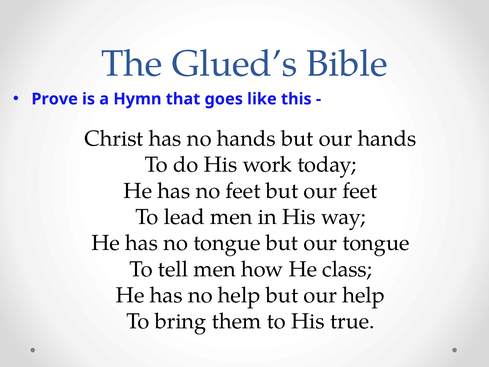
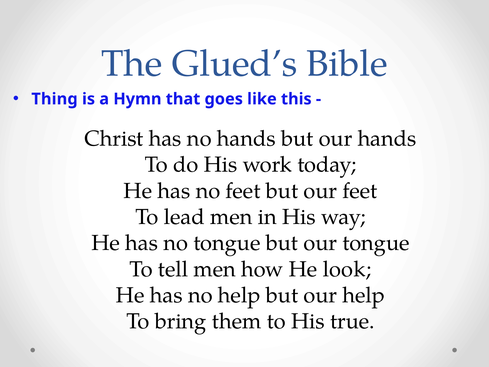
Prove: Prove -> Thing
class: class -> look
